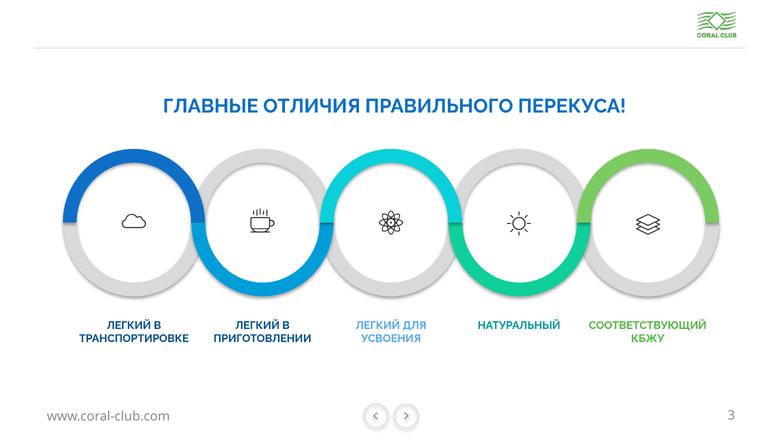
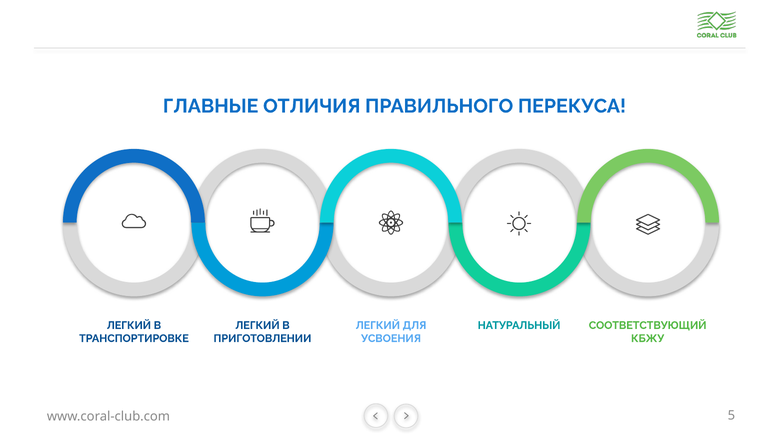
3: 3 -> 5
